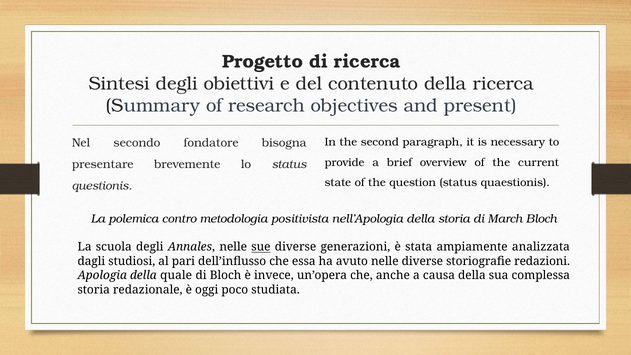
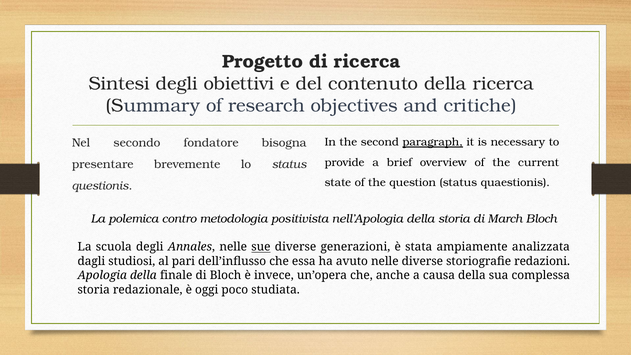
present: present -> critiche
paragraph underline: none -> present
quale: quale -> finale
